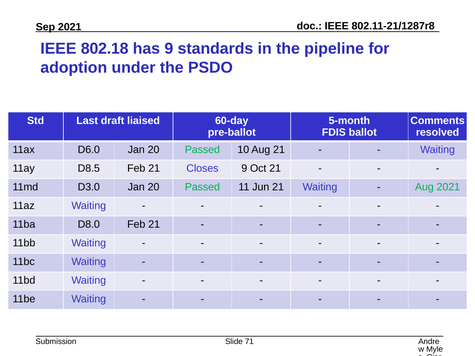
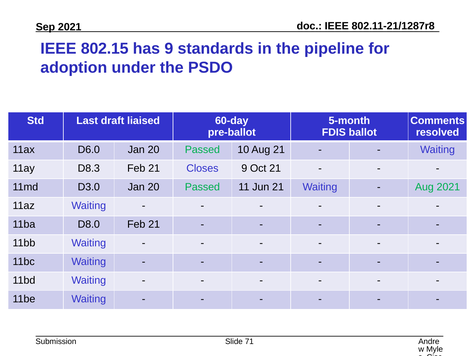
802.18: 802.18 -> 802.15
D8.5: D8.5 -> D8.3
